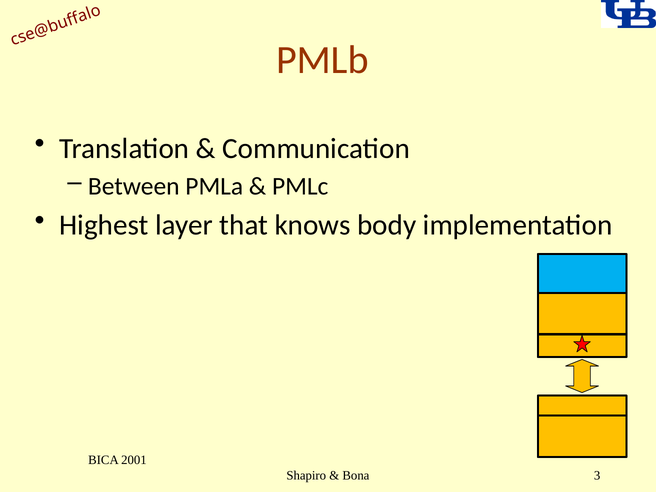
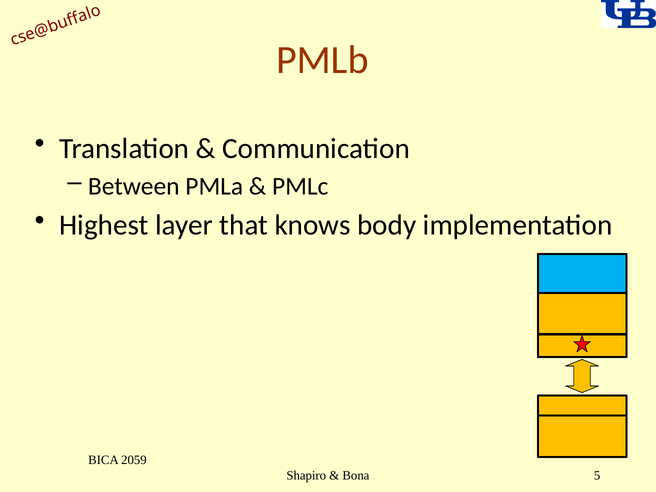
2001: 2001 -> 2059
3: 3 -> 5
